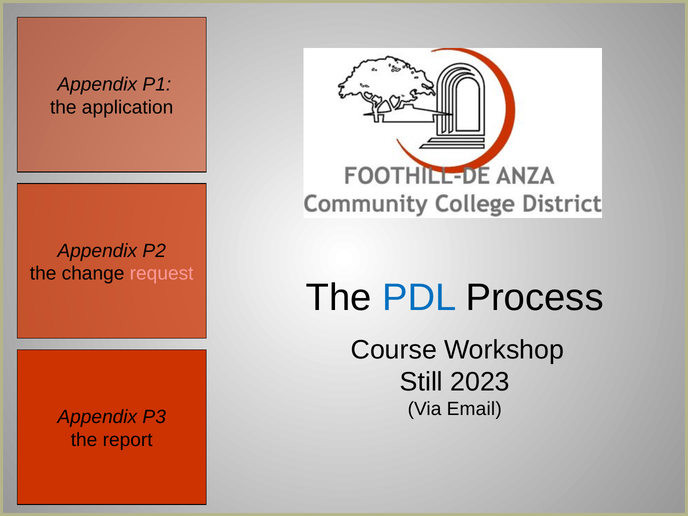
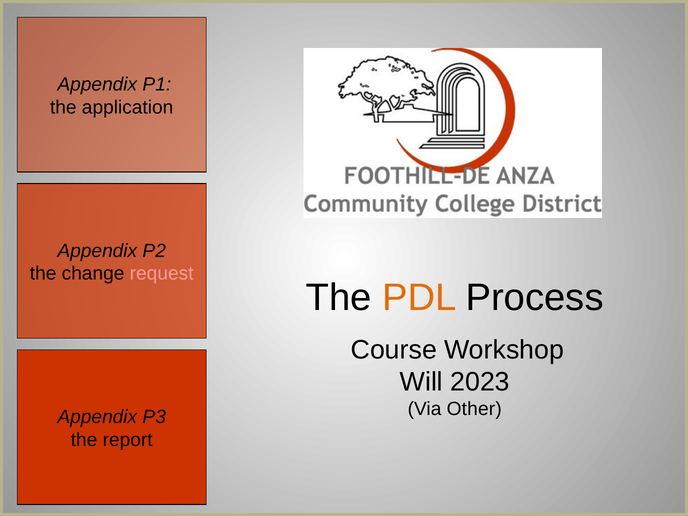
PDL colour: blue -> orange
Still: Still -> Will
Email: Email -> Other
